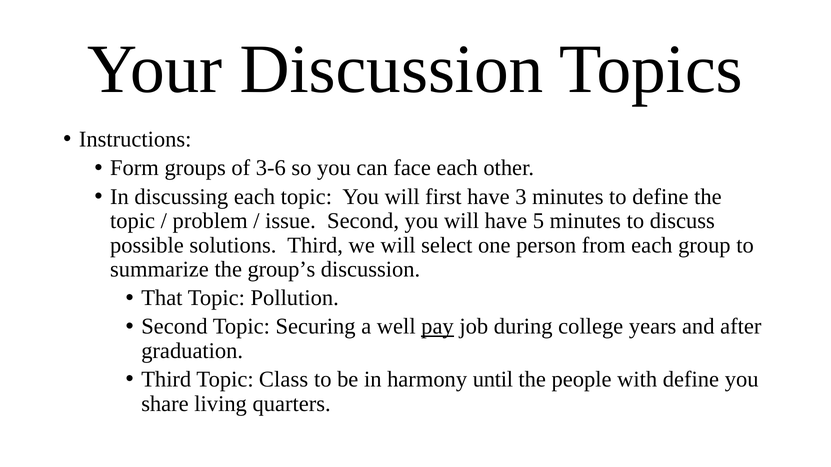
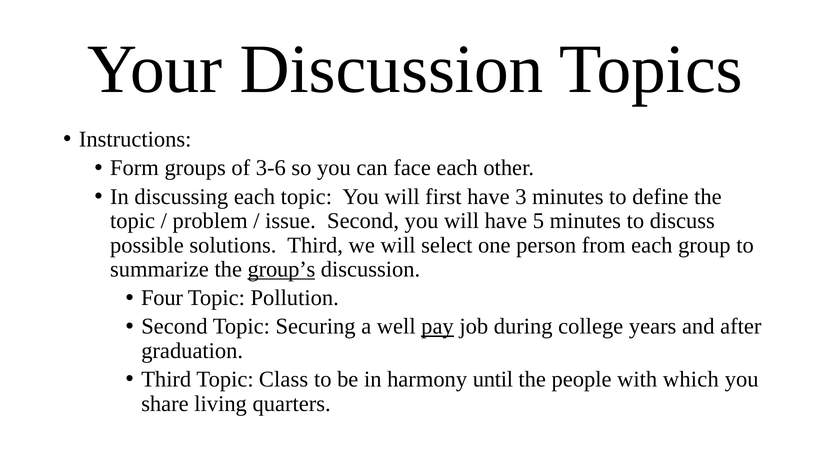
group’s underline: none -> present
That: That -> Four
with define: define -> which
